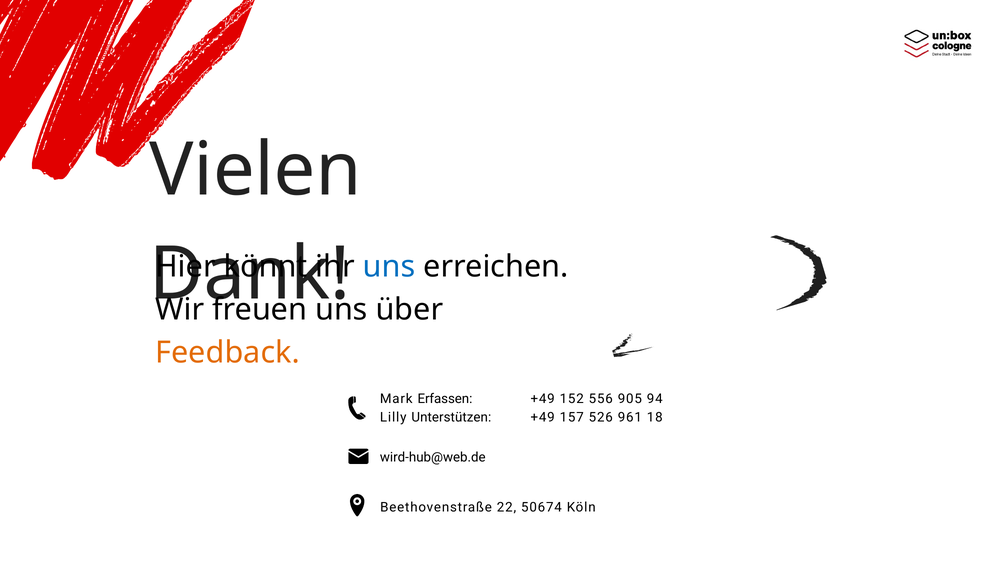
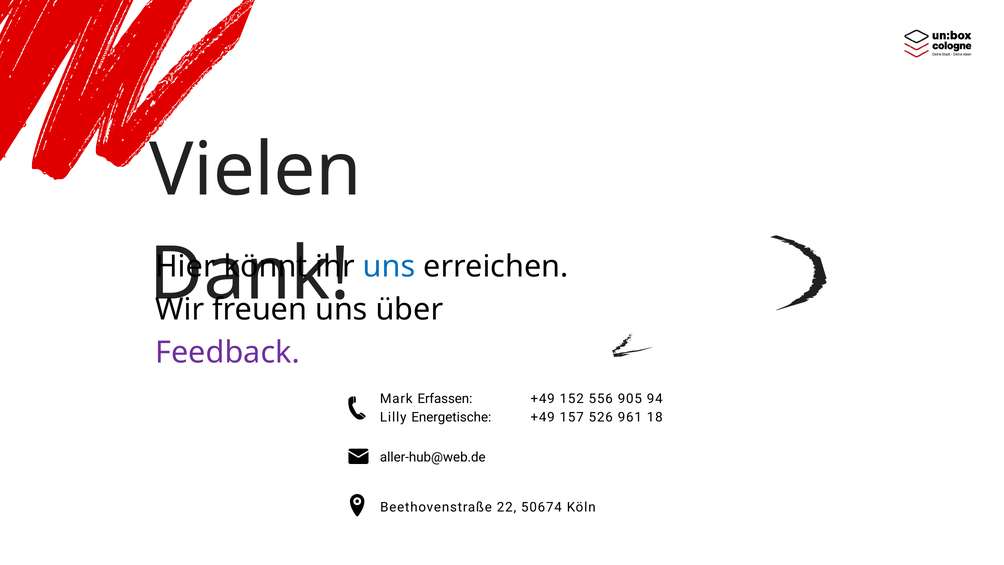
Feedback colour: orange -> purple
Unterstützen: Unterstützen -> Energetische
wird-hub@web.de: wird-hub@web.de -> aller-hub@web.de
